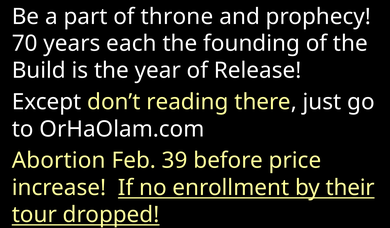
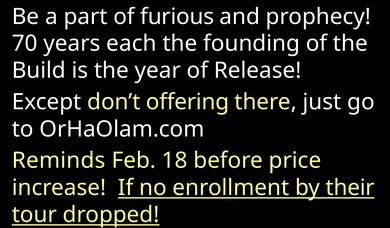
throne: throne -> furious
reading: reading -> offering
Abortion: Abortion -> Reminds
39: 39 -> 18
